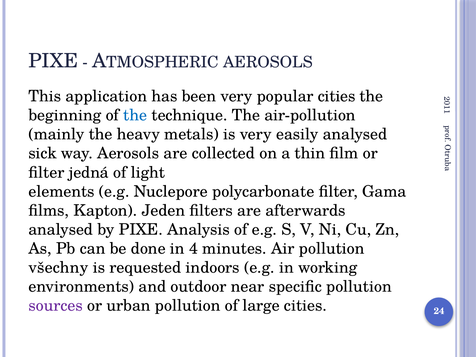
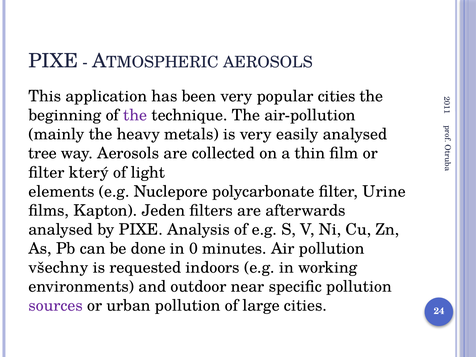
the at (135, 115) colour: blue -> purple
sick: sick -> tree
jedná: jedná -> který
Gama: Gama -> Urine
in 4: 4 -> 0
